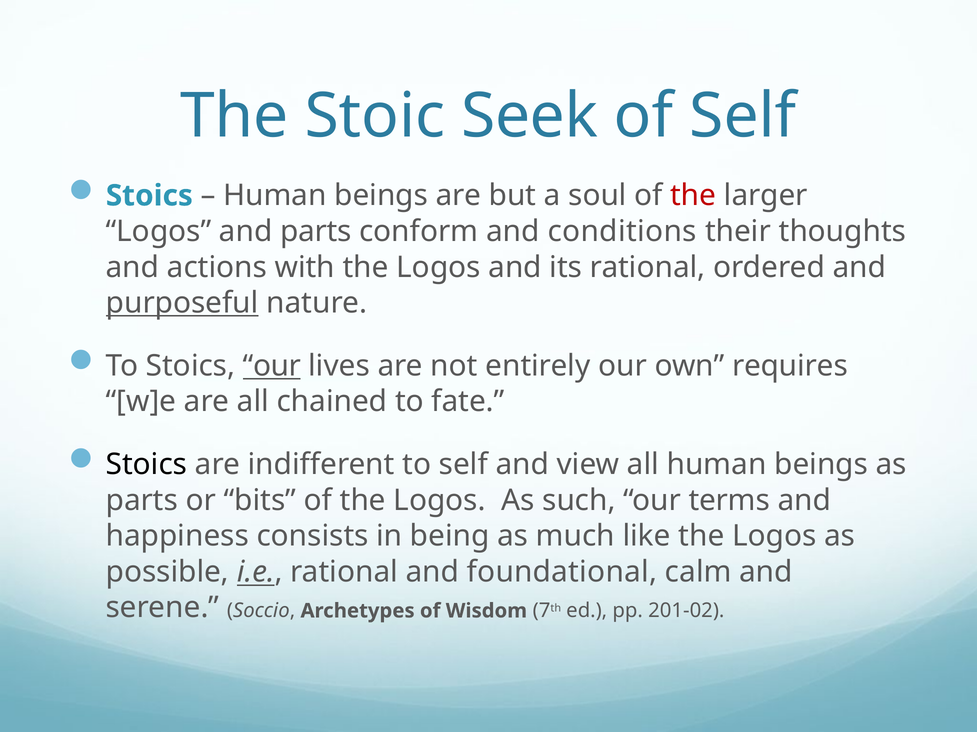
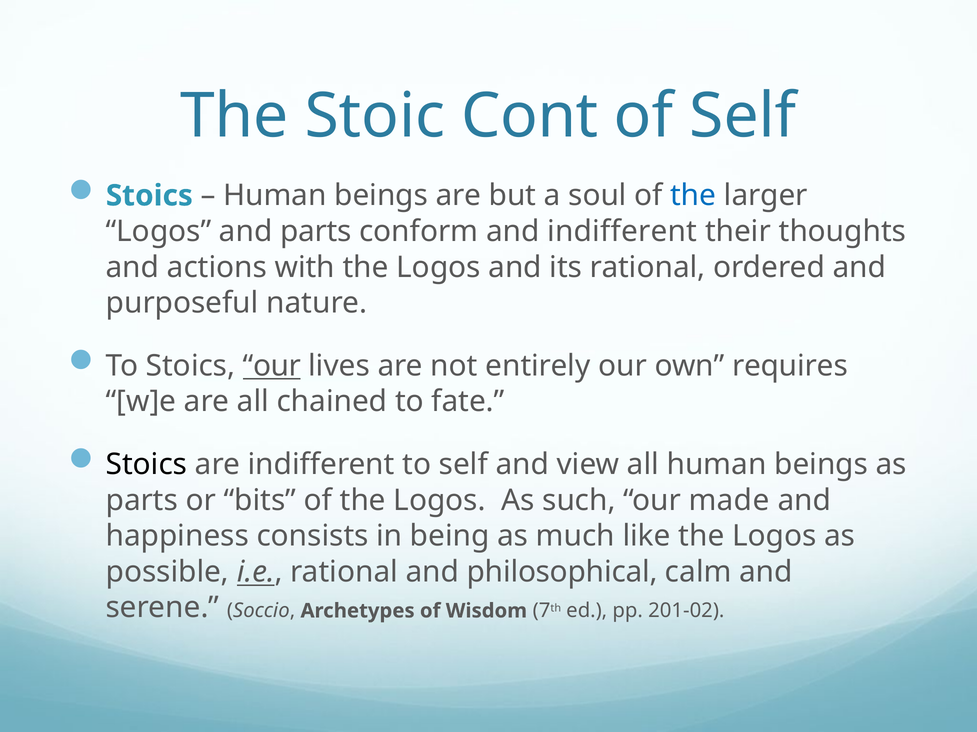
Seek: Seek -> Cont
the at (693, 196) colour: red -> blue
and conditions: conditions -> indifferent
purposeful underline: present -> none
terms: terms -> made
foundational: foundational -> philosophical
